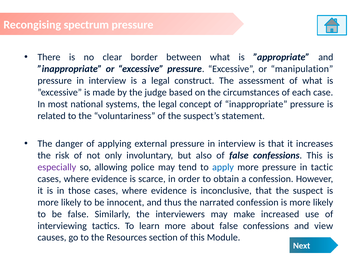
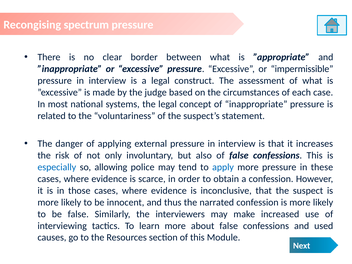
manipulation: manipulation -> impermissible
especially colour: purple -> blue
tactic: tactic -> these
view: view -> used
